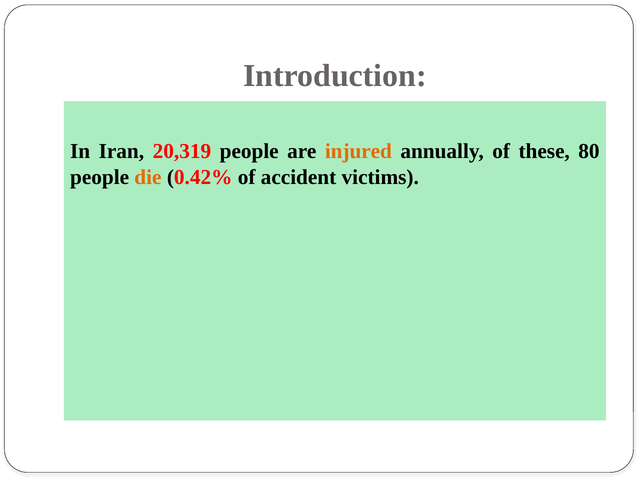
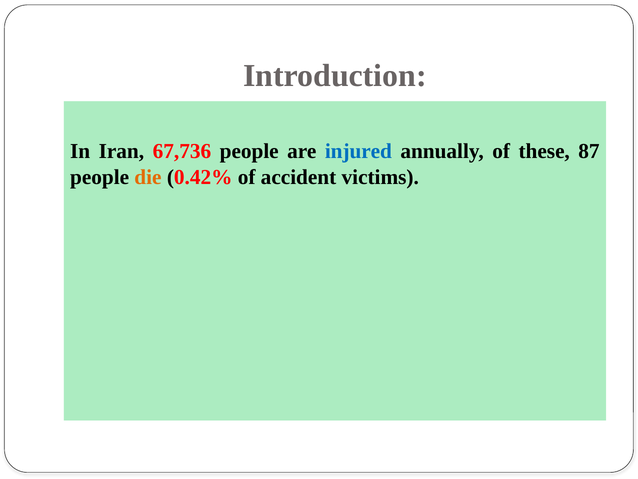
20,319: 20,319 -> 67,736
injured colour: orange -> blue
80: 80 -> 87
